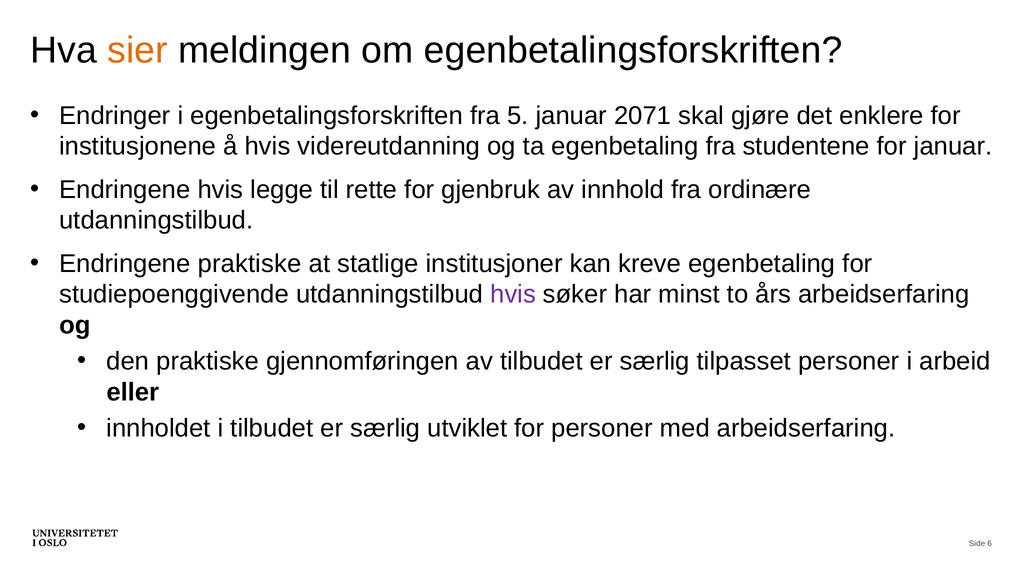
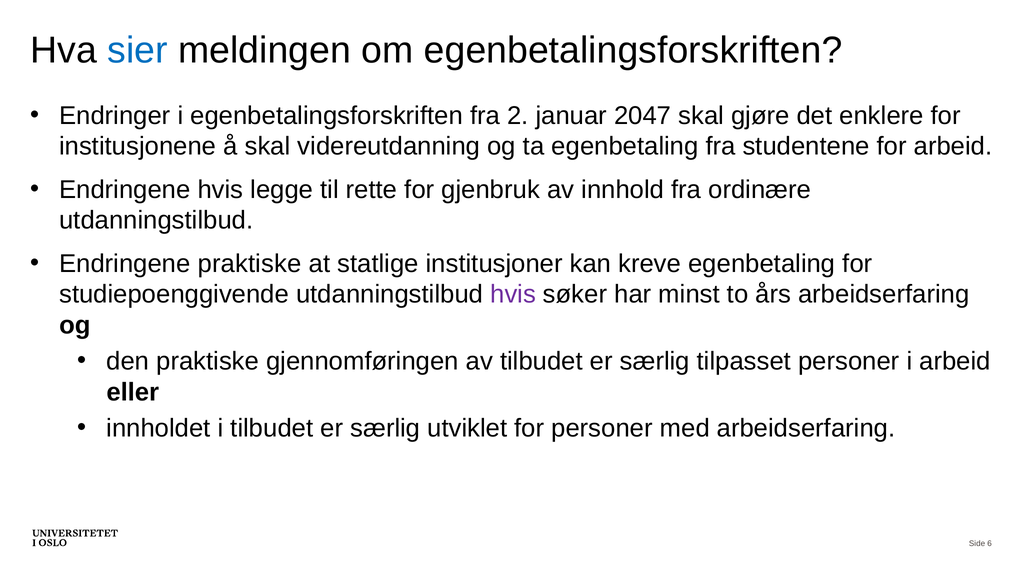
sier colour: orange -> blue
5: 5 -> 2
2071: 2071 -> 2047
å hvis: hvis -> skal
for januar: januar -> arbeid
